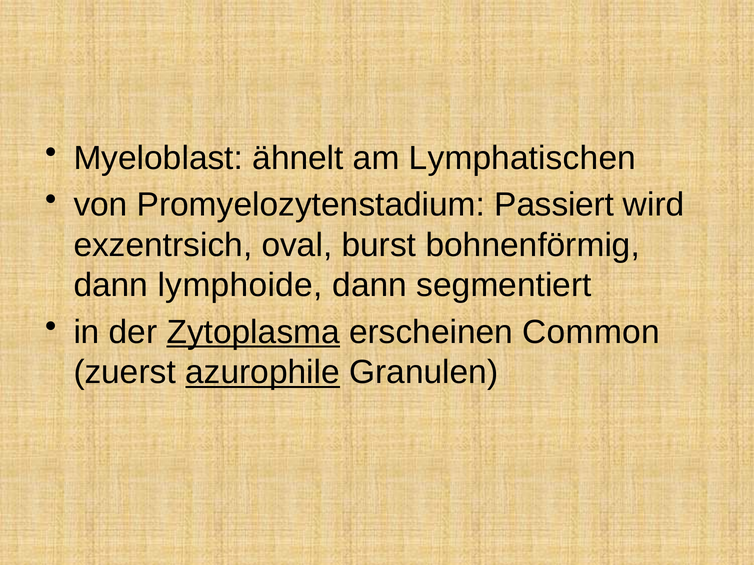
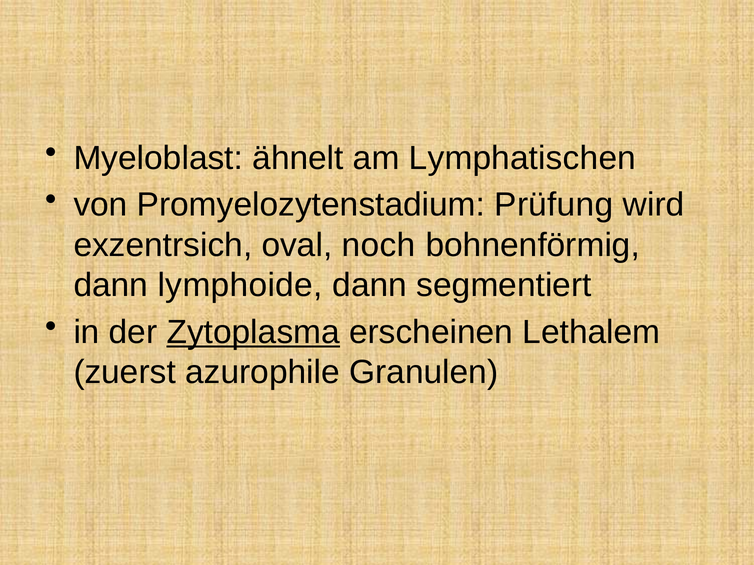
Passiert: Passiert -> Prüfung
burst: burst -> noch
Common: Common -> Lethalem
azurophile underline: present -> none
